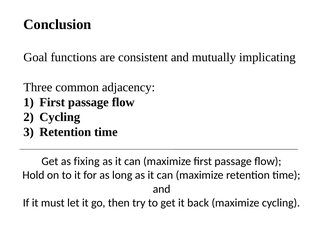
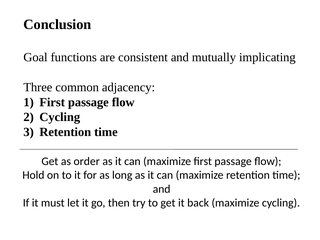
fixing: fixing -> order
